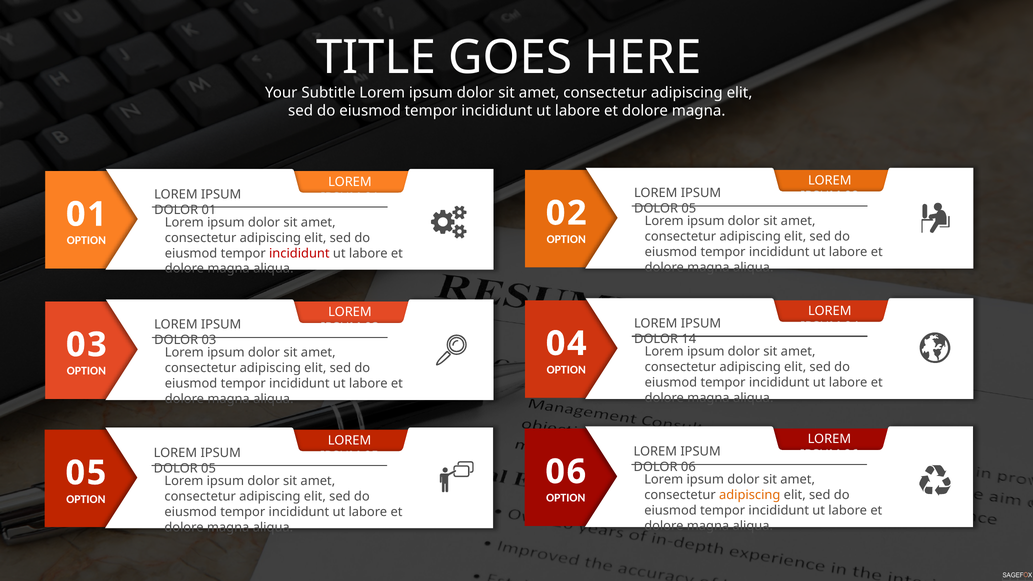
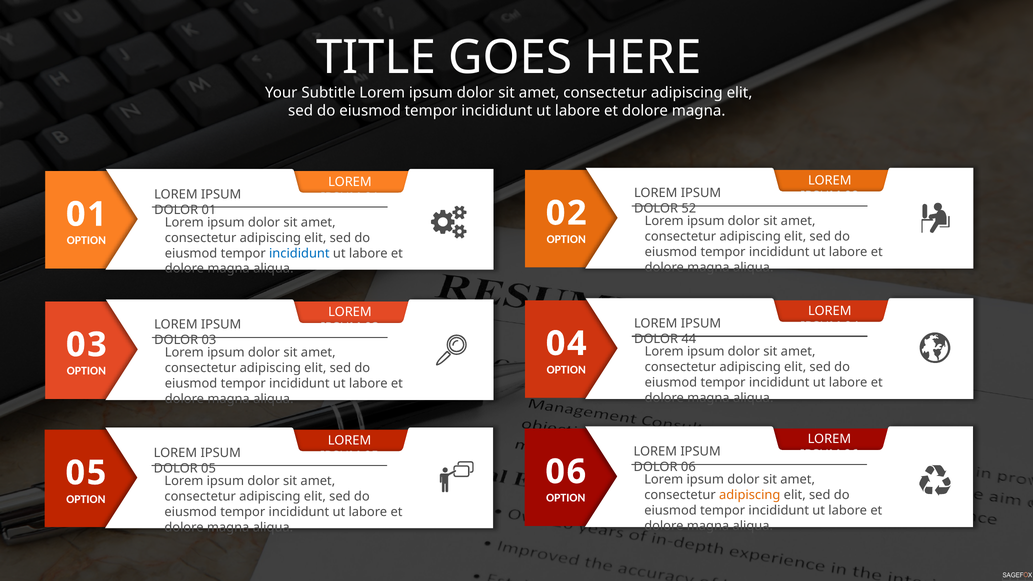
05 at (689, 209): 05 -> 52
incididunt at (299, 253) colour: red -> blue
14: 14 -> 44
